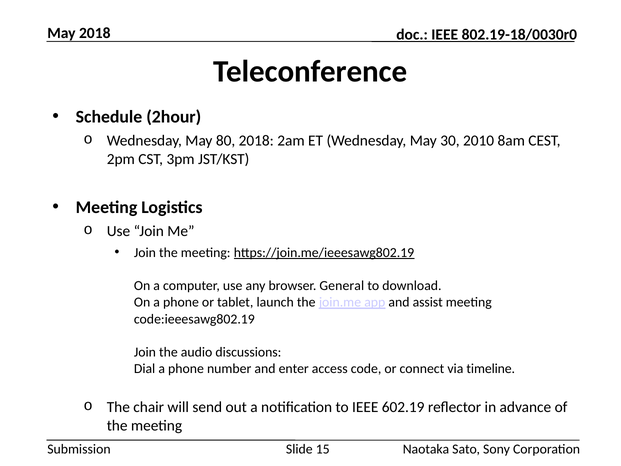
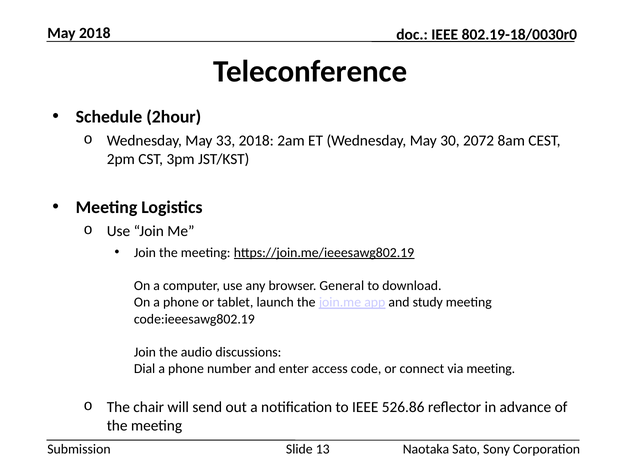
80: 80 -> 33
2010: 2010 -> 2072
assist: assist -> study
via timeline: timeline -> meeting
602.19: 602.19 -> 526.86
15: 15 -> 13
